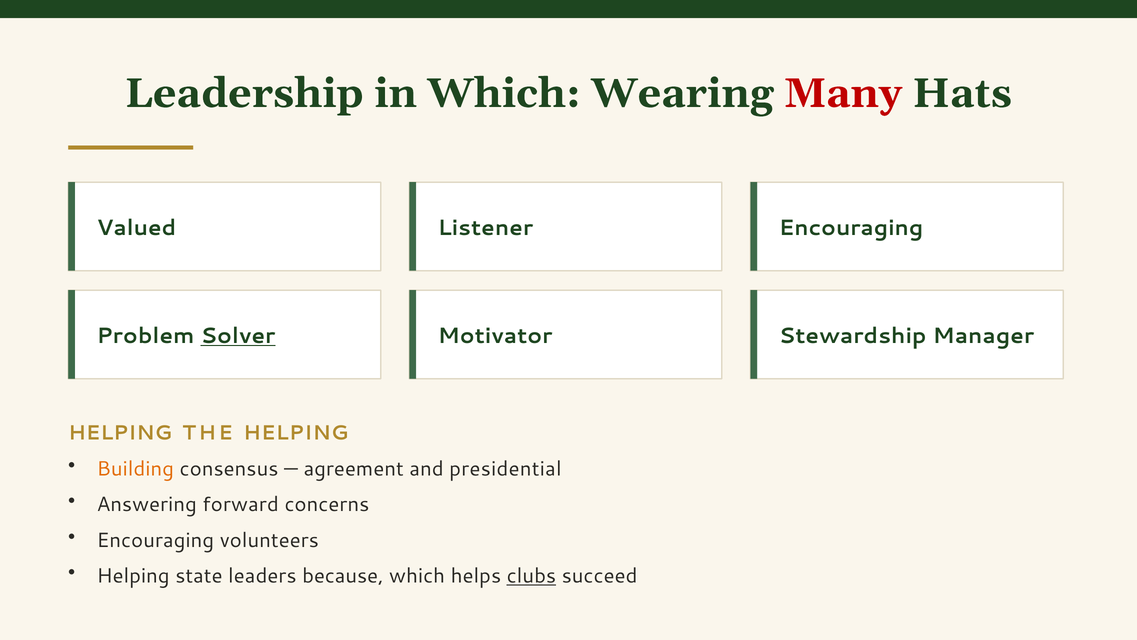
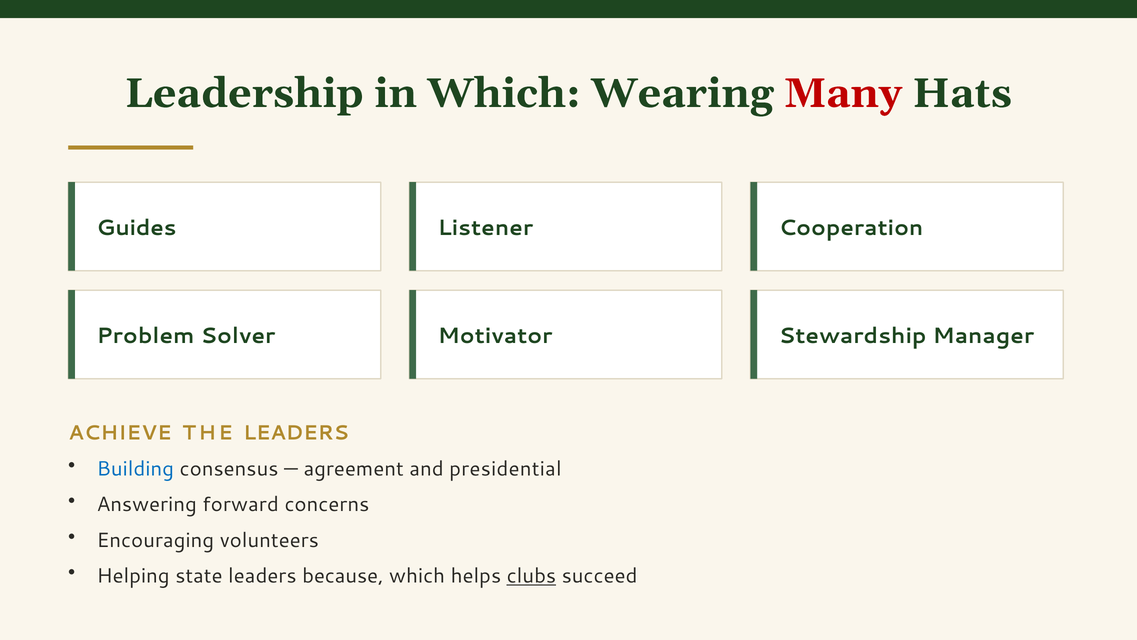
Valued: Valued -> Guides
Listener Encouraging: Encouraging -> Cooperation
Solver underline: present -> none
HELPING at (120, 433): HELPING -> ACHIEVE
THE HELPING: HELPING -> LEADERS
Building colour: orange -> blue
